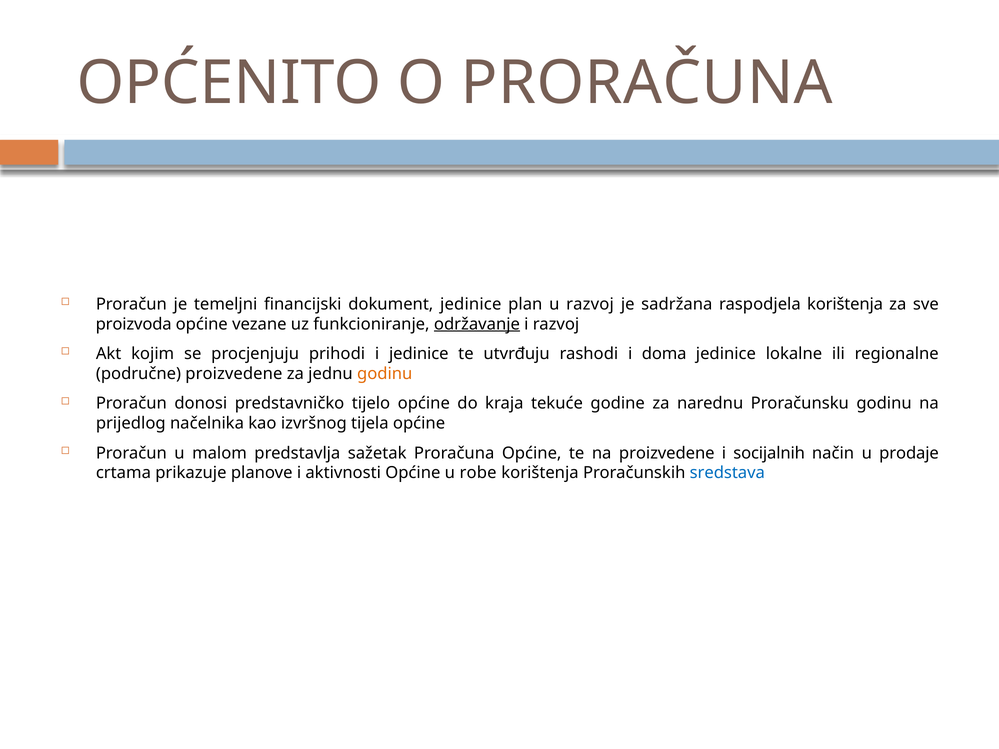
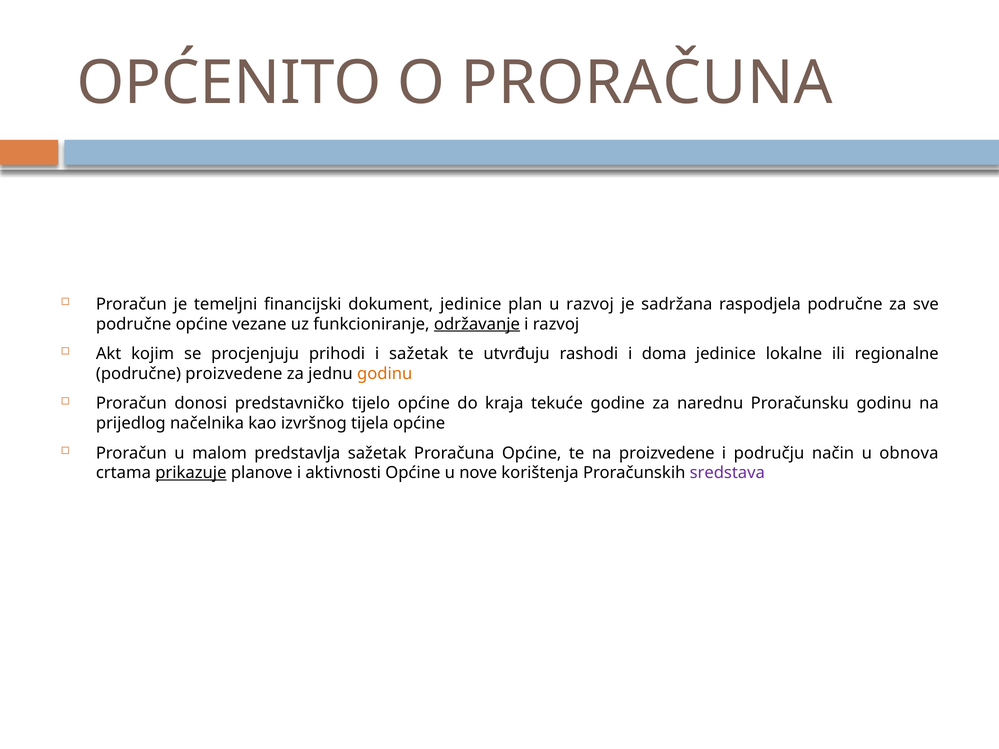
raspodjela korištenja: korištenja -> područne
proizvoda at (134, 324): proizvoda -> područne
i jedinice: jedinice -> sažetak
socijalnih: socijalnih -> području
prodaje: prodaje -> obnova
prikazuje underline: none -> present
robe: robe -> nove
sredstava colour: blue -> purple
